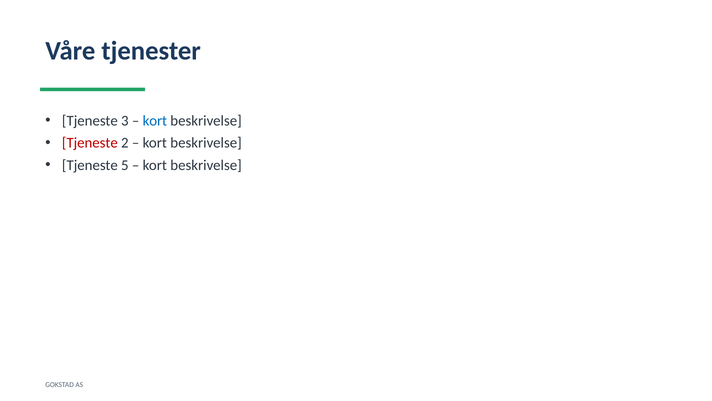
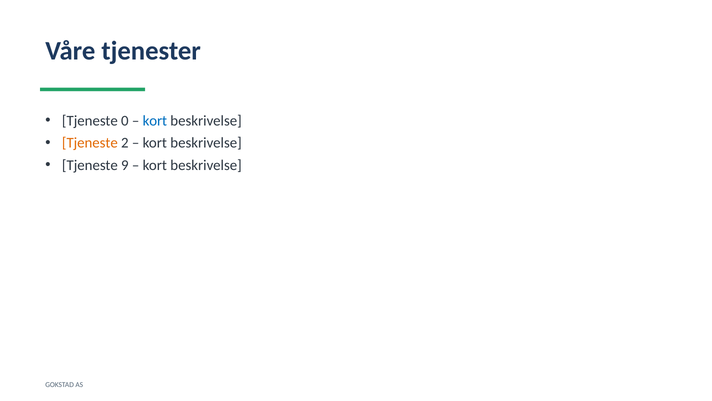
3: 3 -> 0
Tjeneste at (90, 143) colour: red -> orange
5: 5 -> 9
